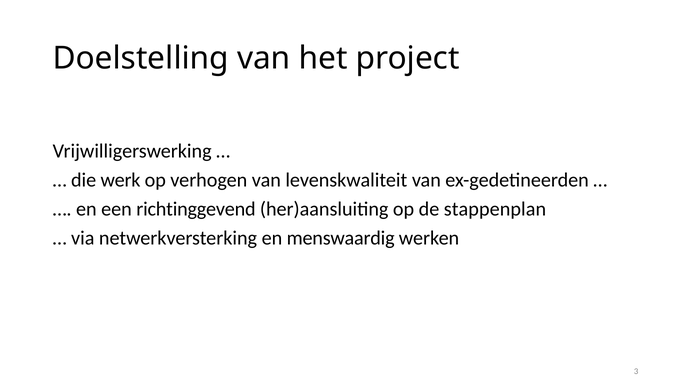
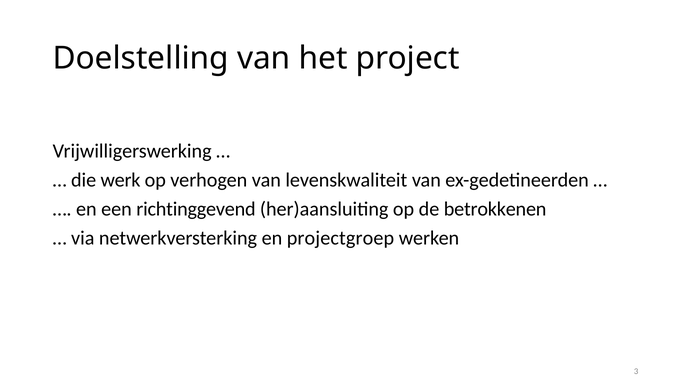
stappenplan: stappenplan -> betrokkenen
menswaardig: menswaardig -> projectgroep
